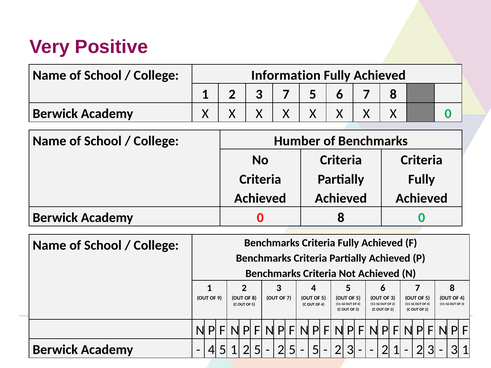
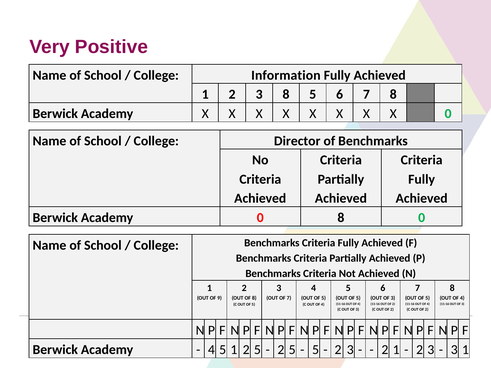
3 7: 7 -> 8
Humber: Humber -> Director
